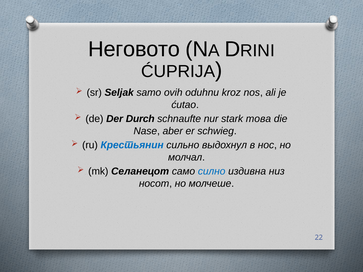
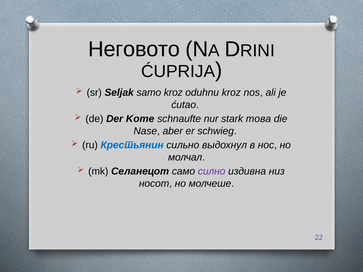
samo ovih: ovih -> kroz
Durch: Durch -> Kome
силно colour: blue -> purple
